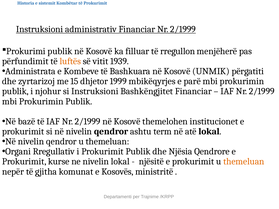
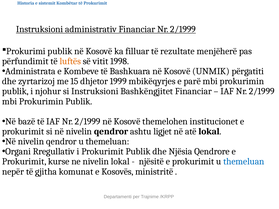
rregullon: rregullon -> rezultate
1939: 1939 -> 1998
term: term -> ligjet
themeluan at (244, 162) colour: orange -> blue
